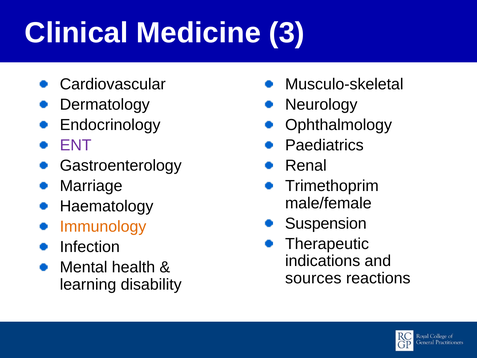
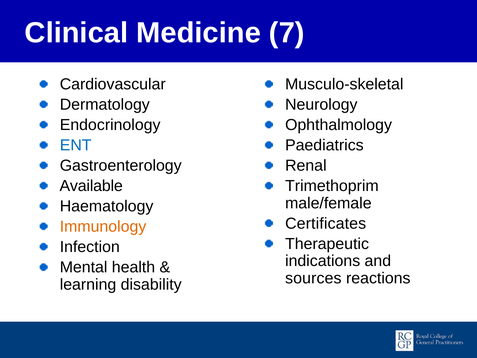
3: 3 -> 7
ENT colour: purple -> blue
Marriage: Marriage -> Available
Suspension: Suspension -> Certificates
